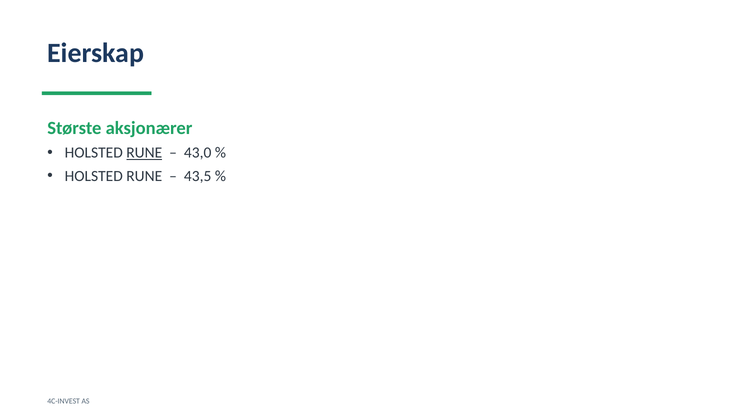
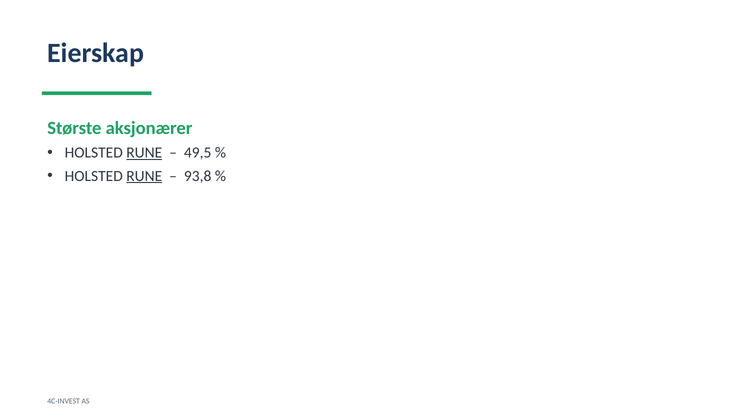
43,0: 43,0 -> 49,5
RUNE at (144, 176) underline: none -> present
43,5: 43,5 -> 93,8
